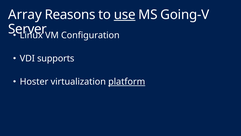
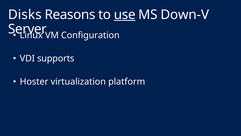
Array: Array -> Disks
Going-V: Going-V -> Down-V
platform underline: present -> none
